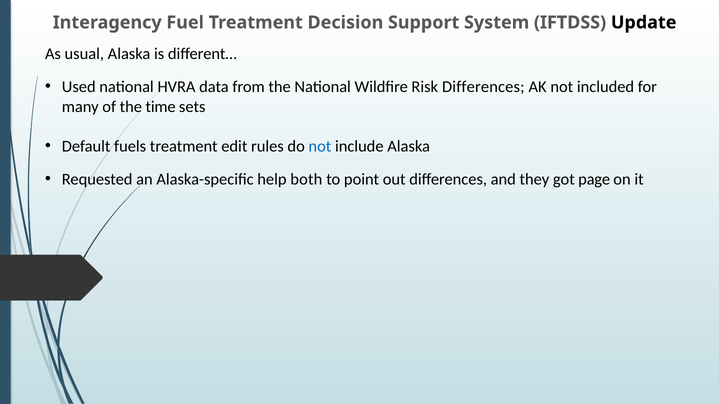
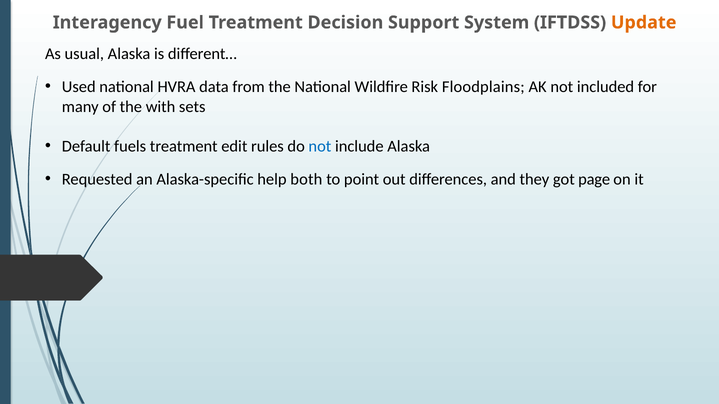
Update colour: black -> orange
Risk Differences: Differences -> Floodplains
time: time -> with
